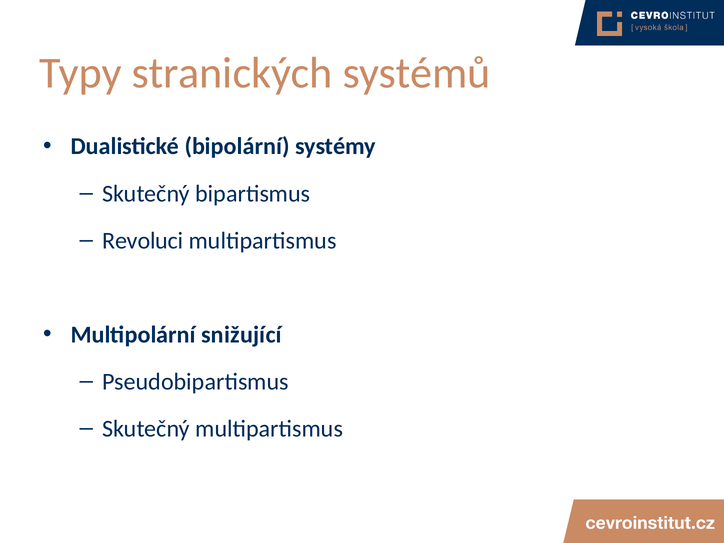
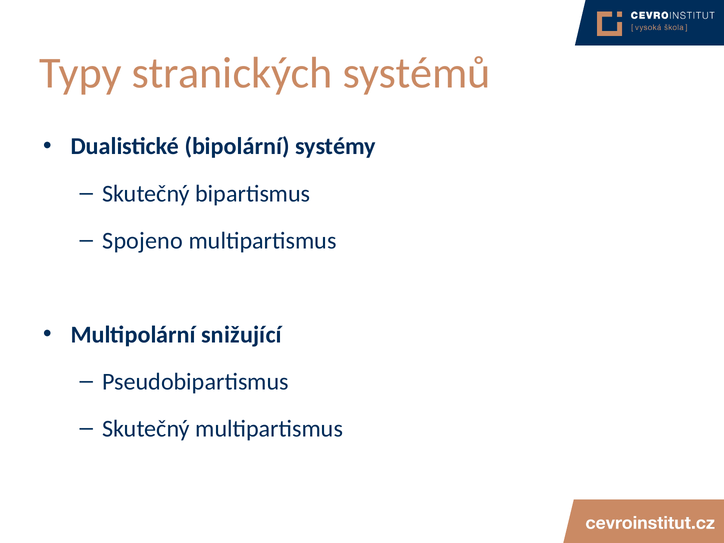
Revoluci: Revoluci -> Spojeno
